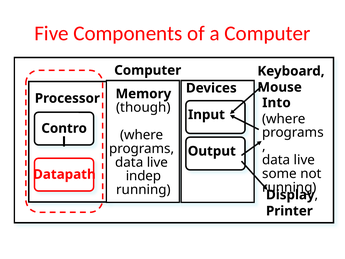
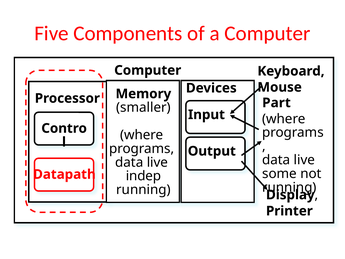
Into: Into -> Part
though: though -> smaller
